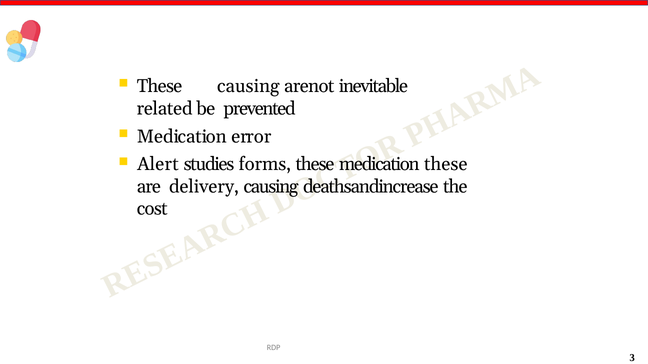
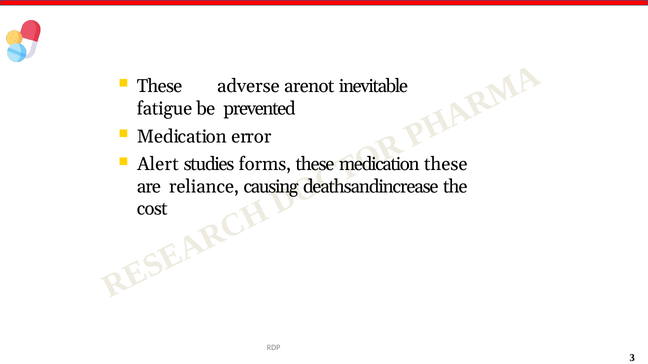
These causing: causing -> adverse
related: related -> fatigue
delivery: delivery -> reliance
